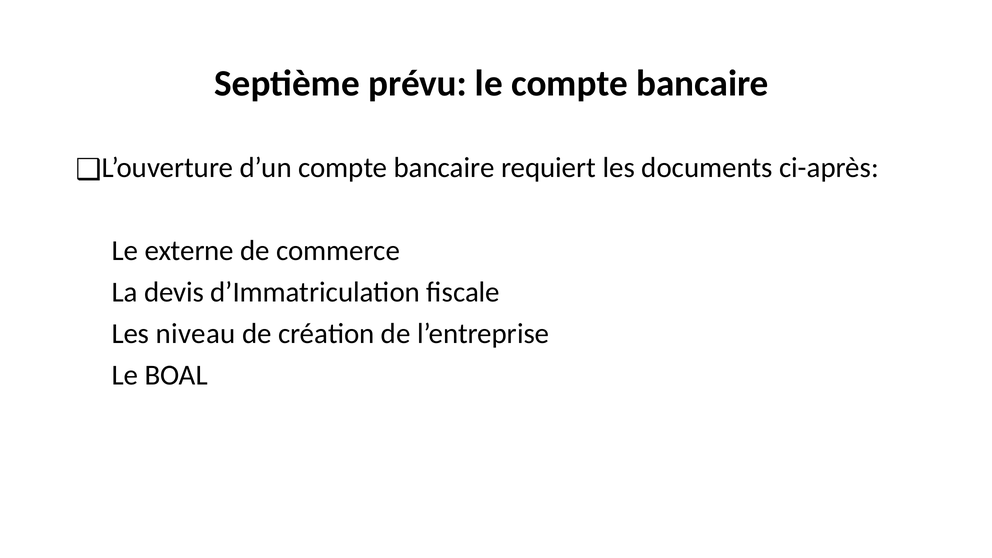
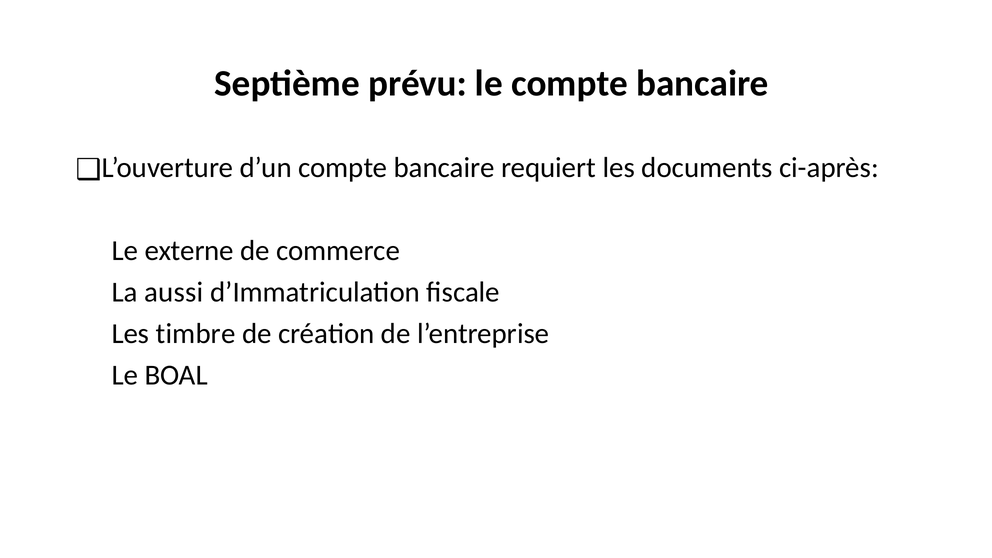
devis: devis -> aussi
niveau: niveau -> timbre
